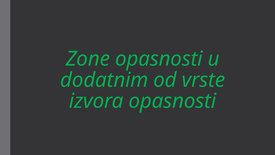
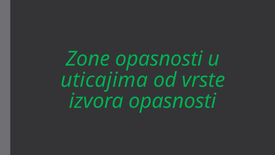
dodatnim: dodatnim -> uticajima
